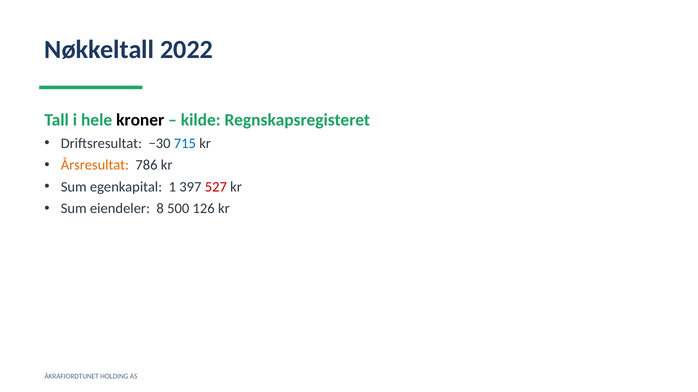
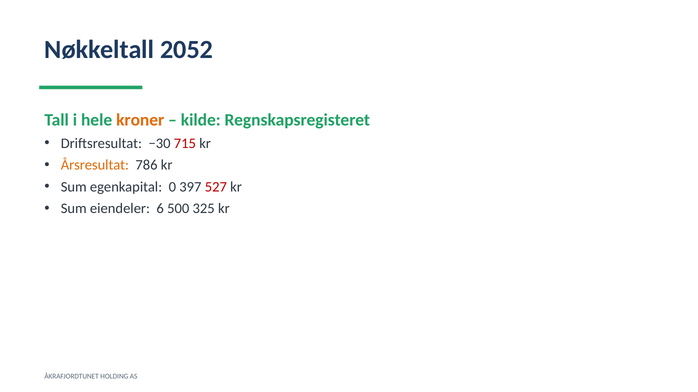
2022: 2022 -> 2052
kroner colour: black -> orange
715 colour: blue -> red
1: 1 -> 0
8: 8 -> 6
126: 126 -> 325
